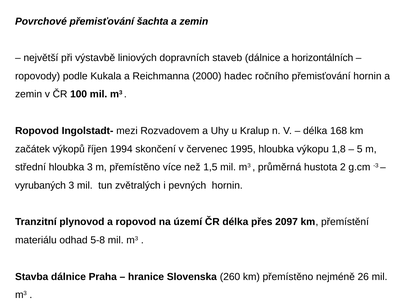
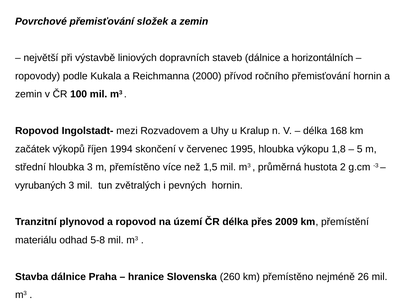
šachta: šachta -> složek
hadec: hadec -> přívod
2097: 2097 -> 2009
